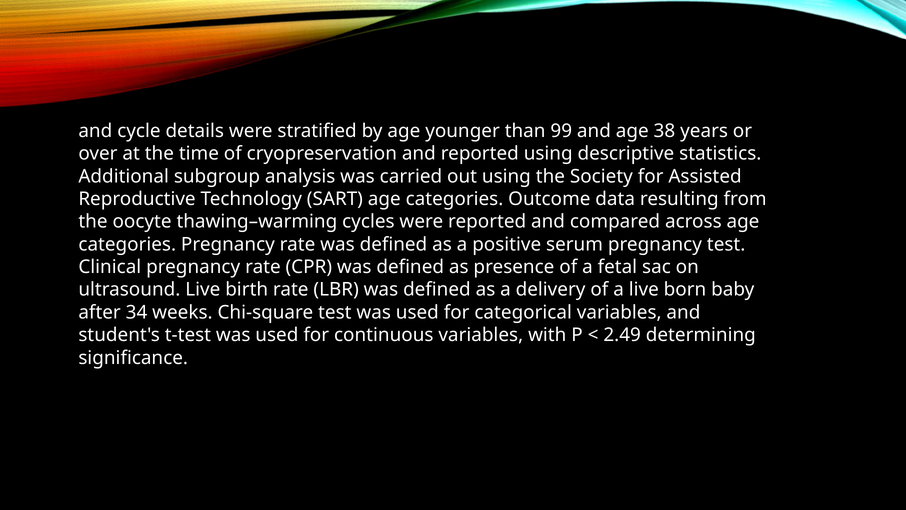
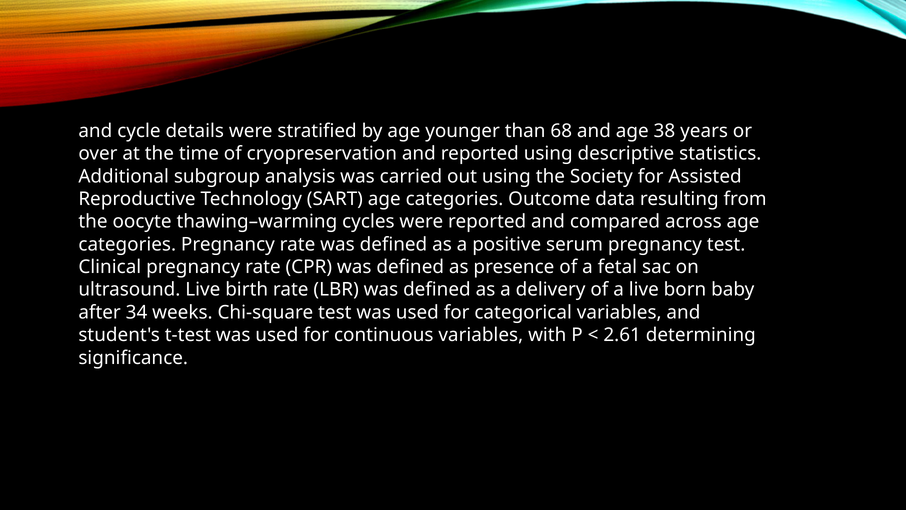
99: 99 -> 68
2.49: 2.49 -> 2.61
